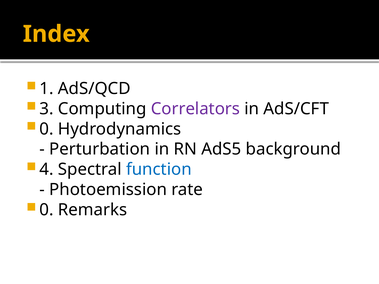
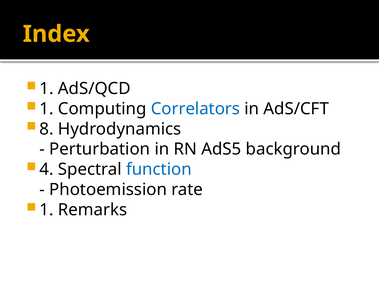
3 at (46, 109): 3 -> 1
Correlators colour: purple -> blue
0 at (46, 129): 0 -> 8
0 at (46, 210): 0 -> 1
